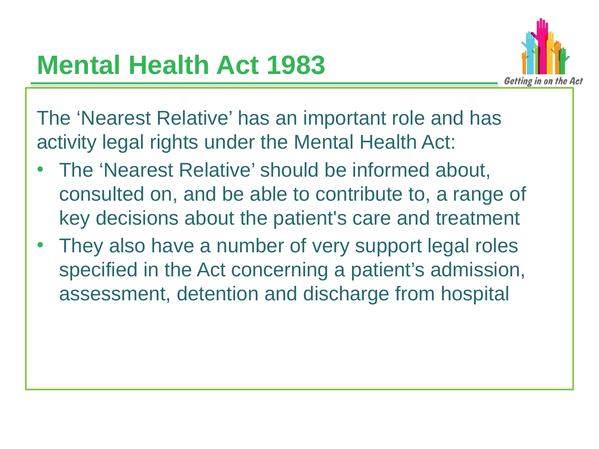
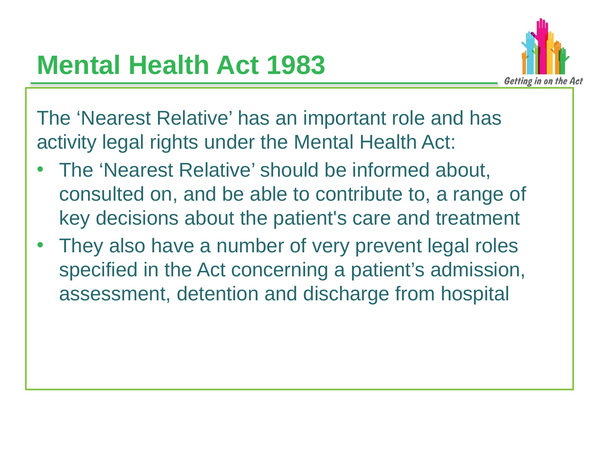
support: support -> prevent
